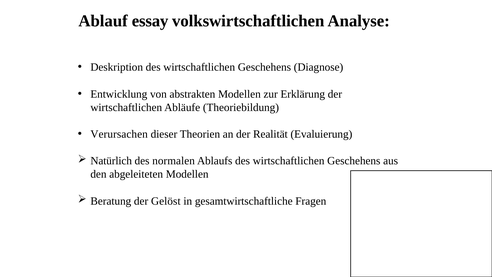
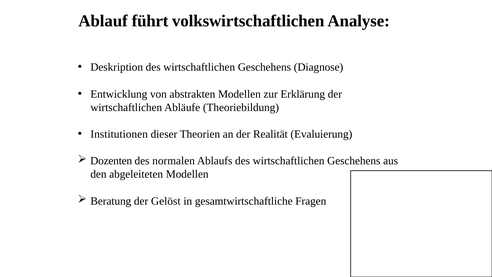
essay: essay -> führt
Verursachen: Verursachen -> Institutionen
Natürlich: Natürlich -> Dozenten
